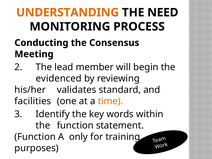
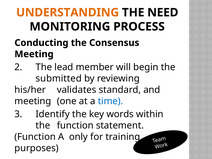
evidenced: evidenced -> submitted
facilities at (33, 101): facilities -> meeting
time colour: orange -> blue
